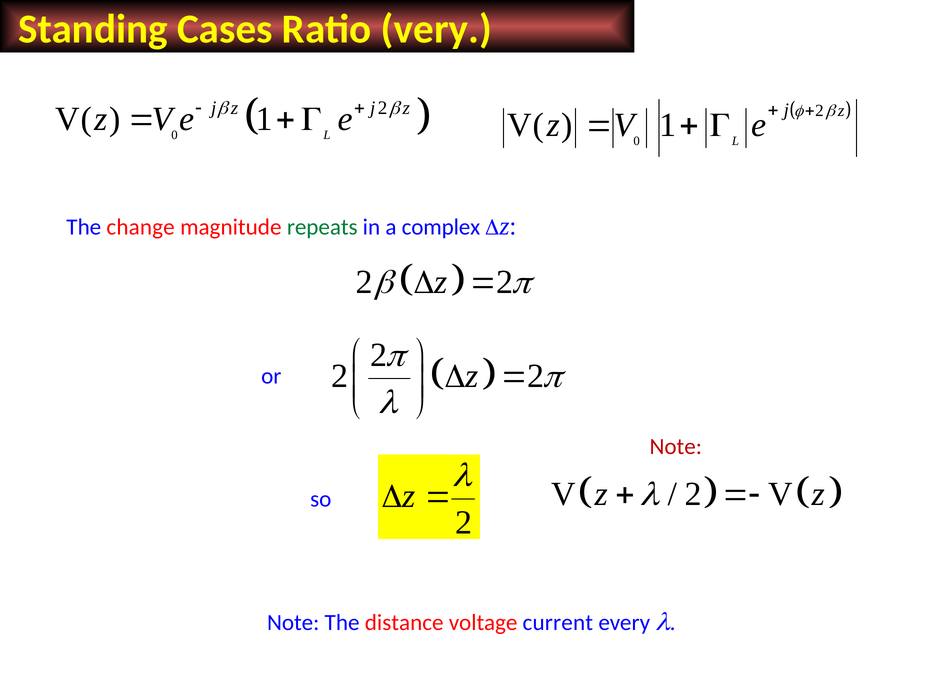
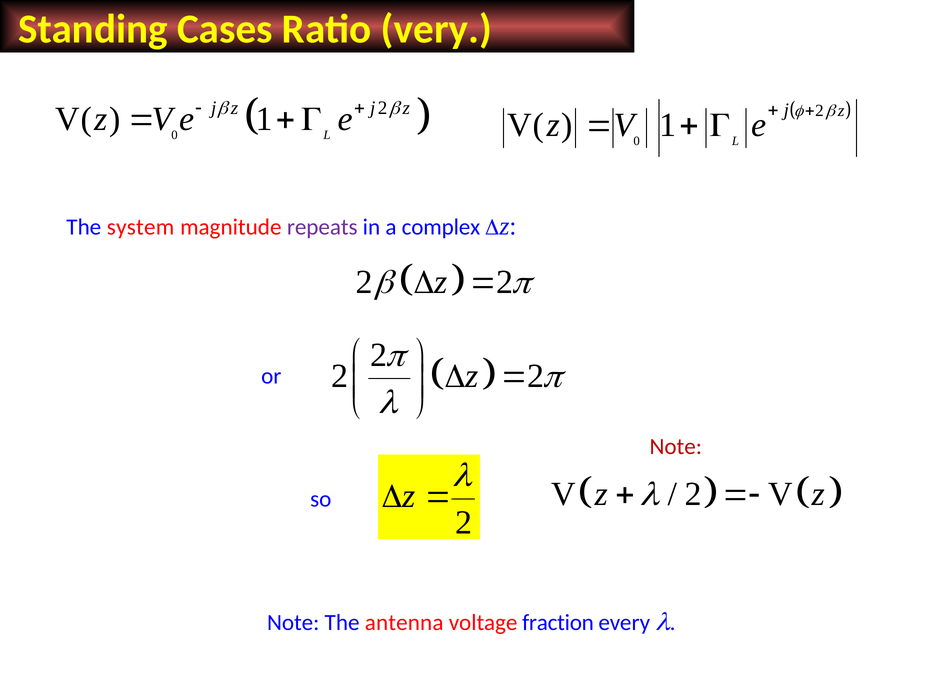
change: change -> system
repeats colour: green -> purple
distance: distance -> antenna
current: current -> fraction
